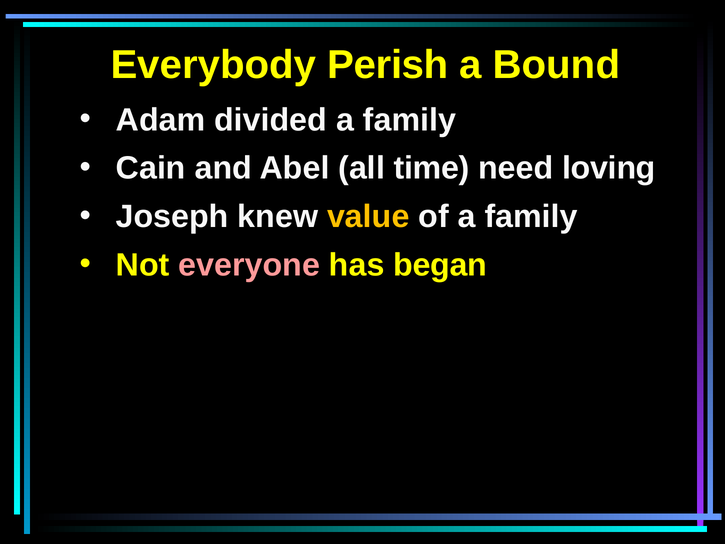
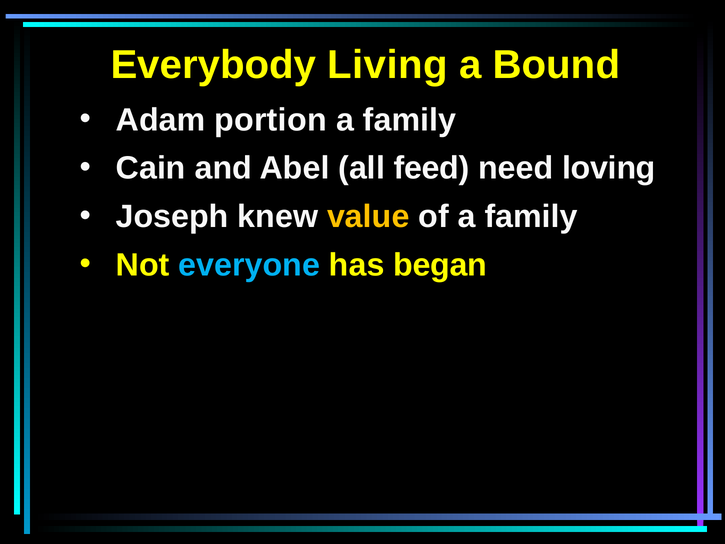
Perish: Perish -> Living
divided: divided -> portion
time: time -> feed
everyone colour: pink -> light blue
